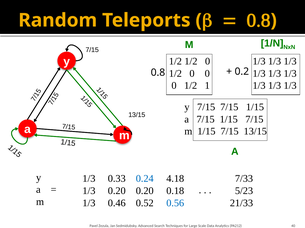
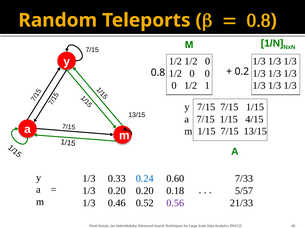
7/15 1/15 7/15: 7/15 -> 4/15
4.18: 4.18 -> 0.60
5/23: 5/23 -> 5/57
0.56 colour: blue -> purple
